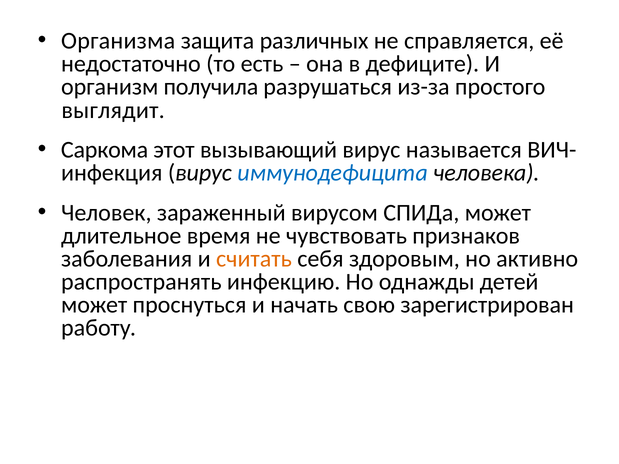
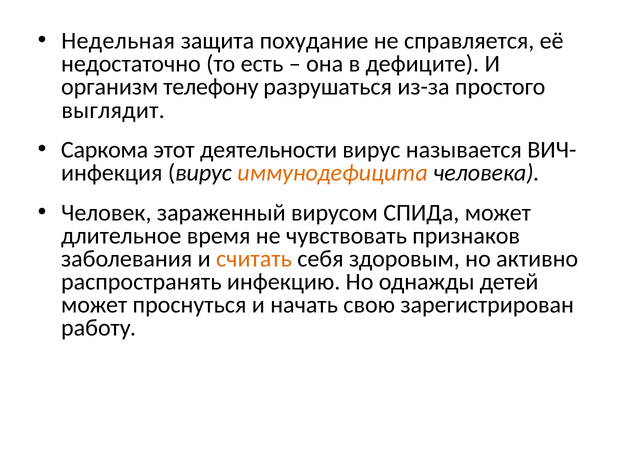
Организма: Организма -> Недельная
различных: различных -> похудание
получила: получила -> телефону
вызывающий: вызывающий -> деятельности
иммунодефицита colour: blue -> orange
